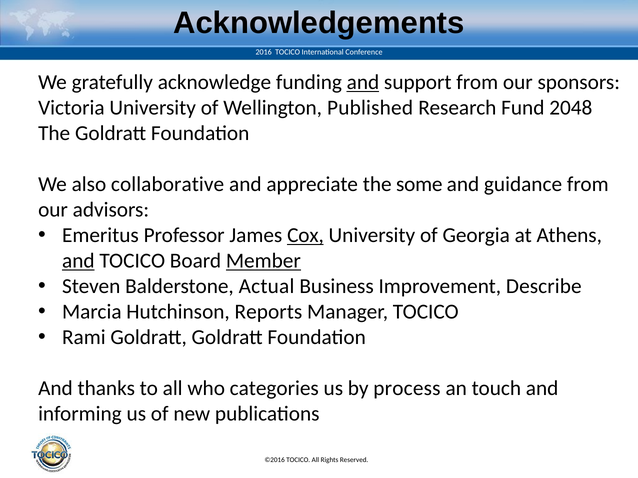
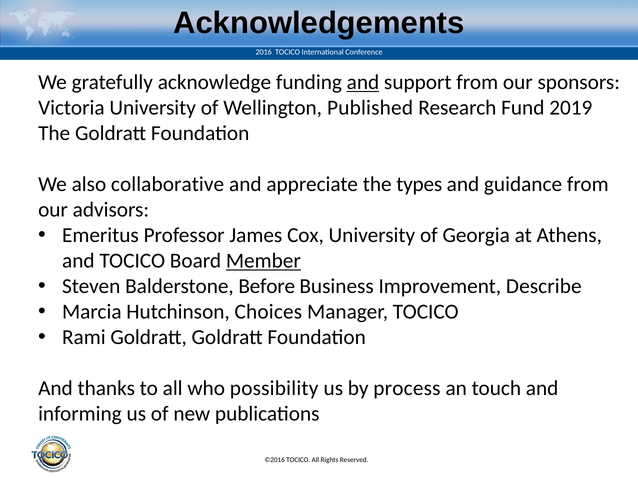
2048: 2048 -> 2019
some: some -> types
Cox underline: present -> none
and at (78, 261) underline: present -> none
Actual: Actual -> Before
Reports: Reports -> Choices
categories: categories -> possibility
